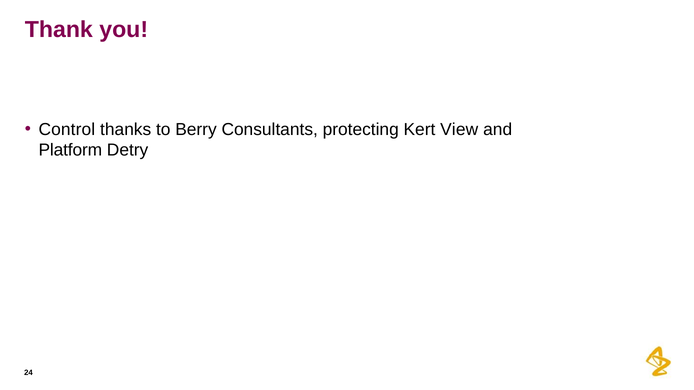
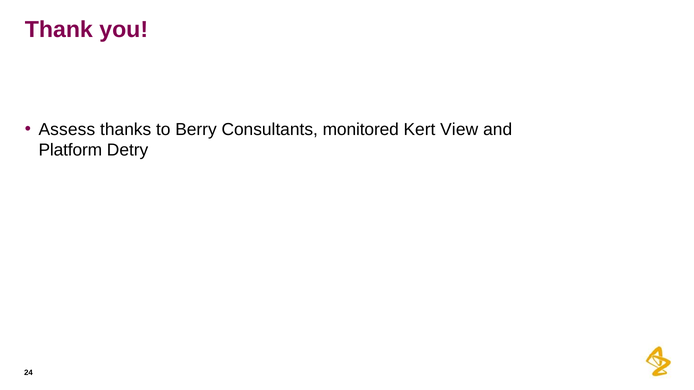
Control: Control -> Assess
protecting: protecting -> monitored
